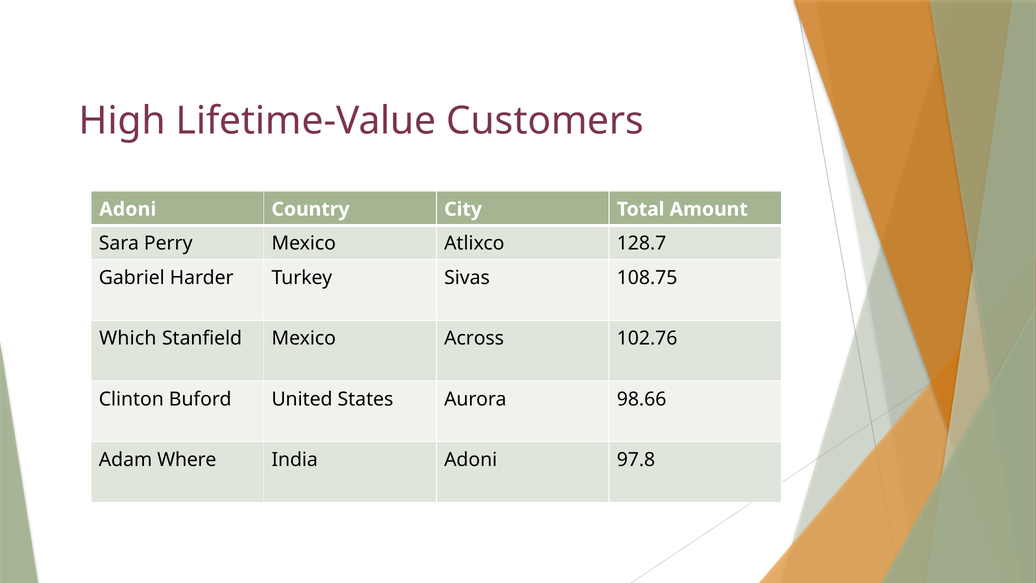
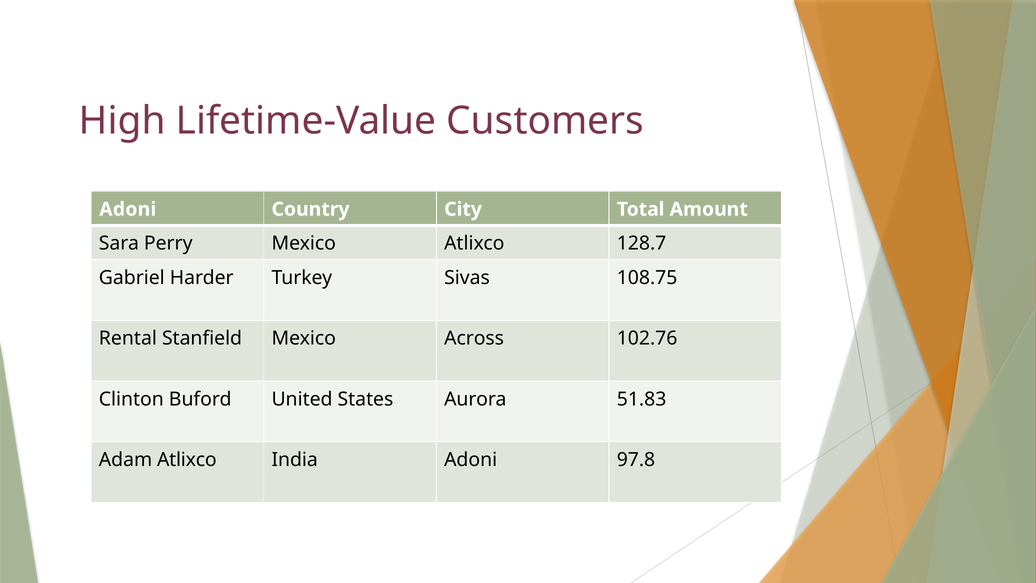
Which: Which -> Rental
98.66: 98.66 -> 51.83
Adam Where: Where -> Atlixco
